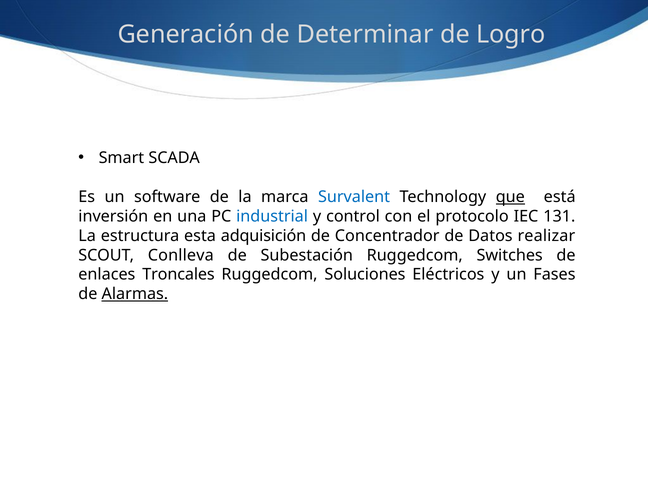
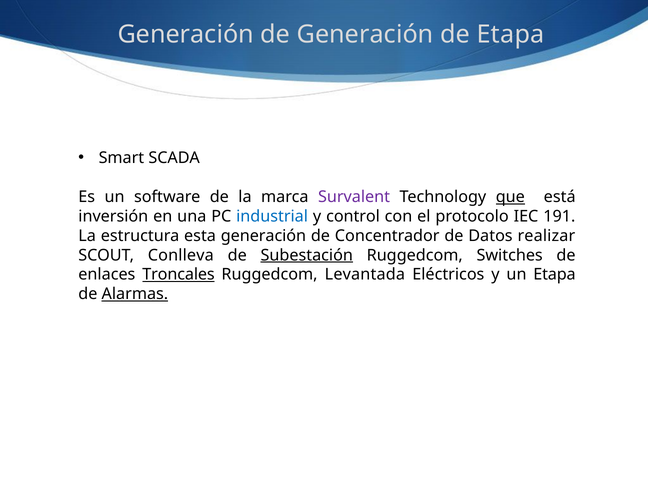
de Determinar: Determinar -> Generación
de Logro: Logro -> Etapa
Survalent colour: blue -> purple
131: 131 -> 191
esta adquisición: adquisición -> generación
Subestación underline: none -> present
Troncales underline: none -> present
Soluciones: Soluciones -> Levantada
un Fases: Fases -> Etapa
